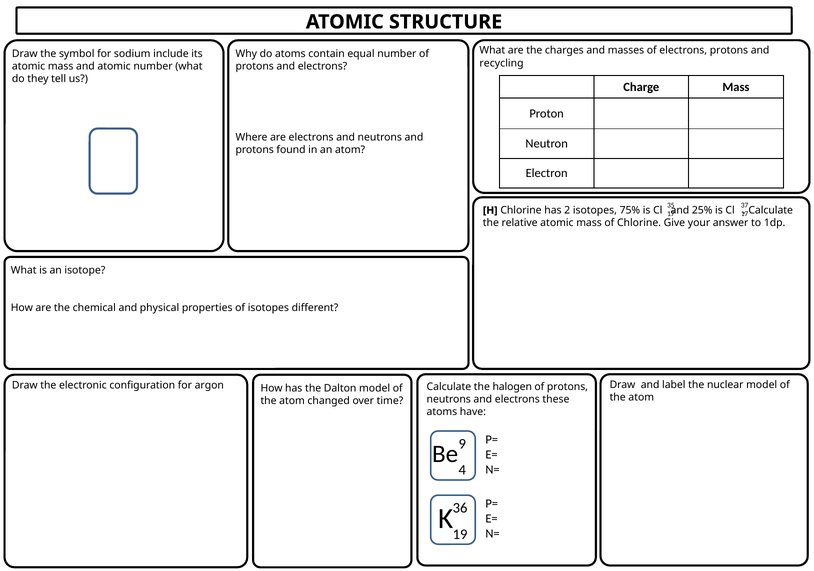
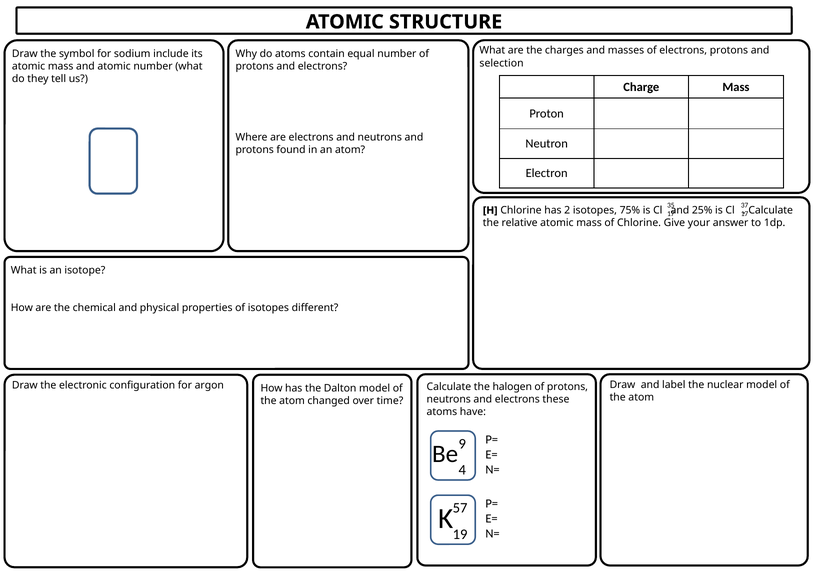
recycling: recycling -> selection
36: 36 -> 57
